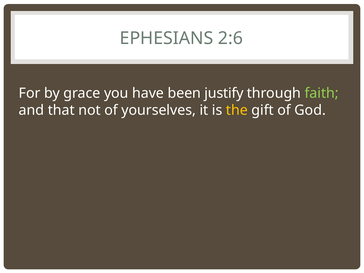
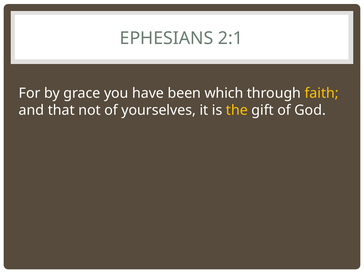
2:6: 2:6 -> 2:1
justify: justify -> which
faith colour: light green -> yellow
